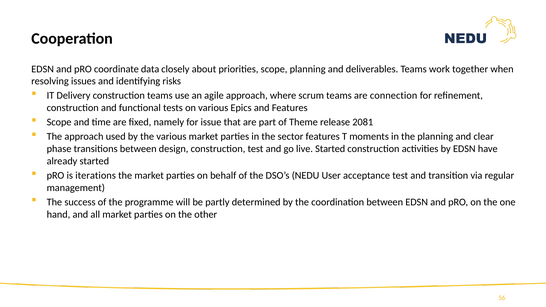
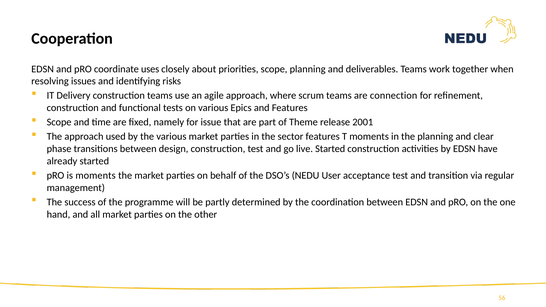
data: data -> uses
2081: 2081 -> 2001
is iterations: iterations -> moments
